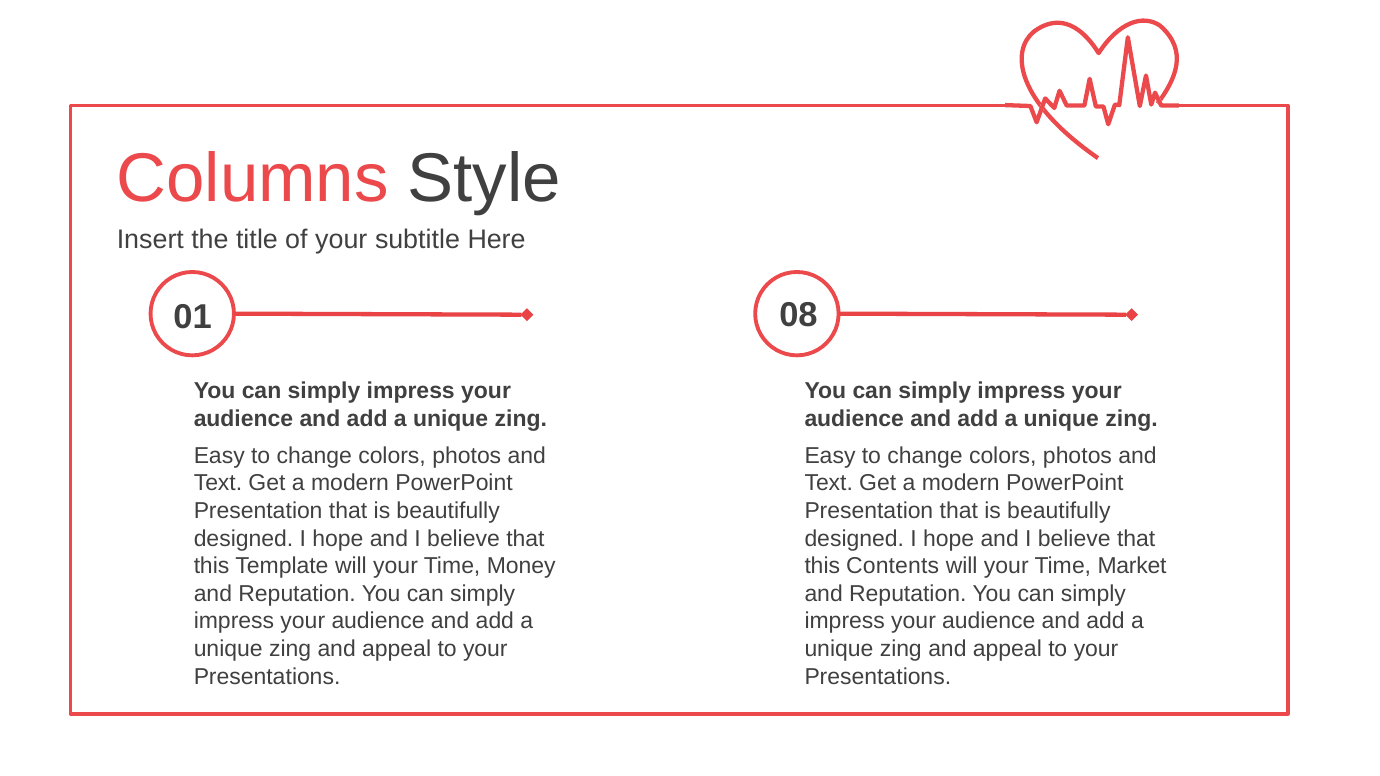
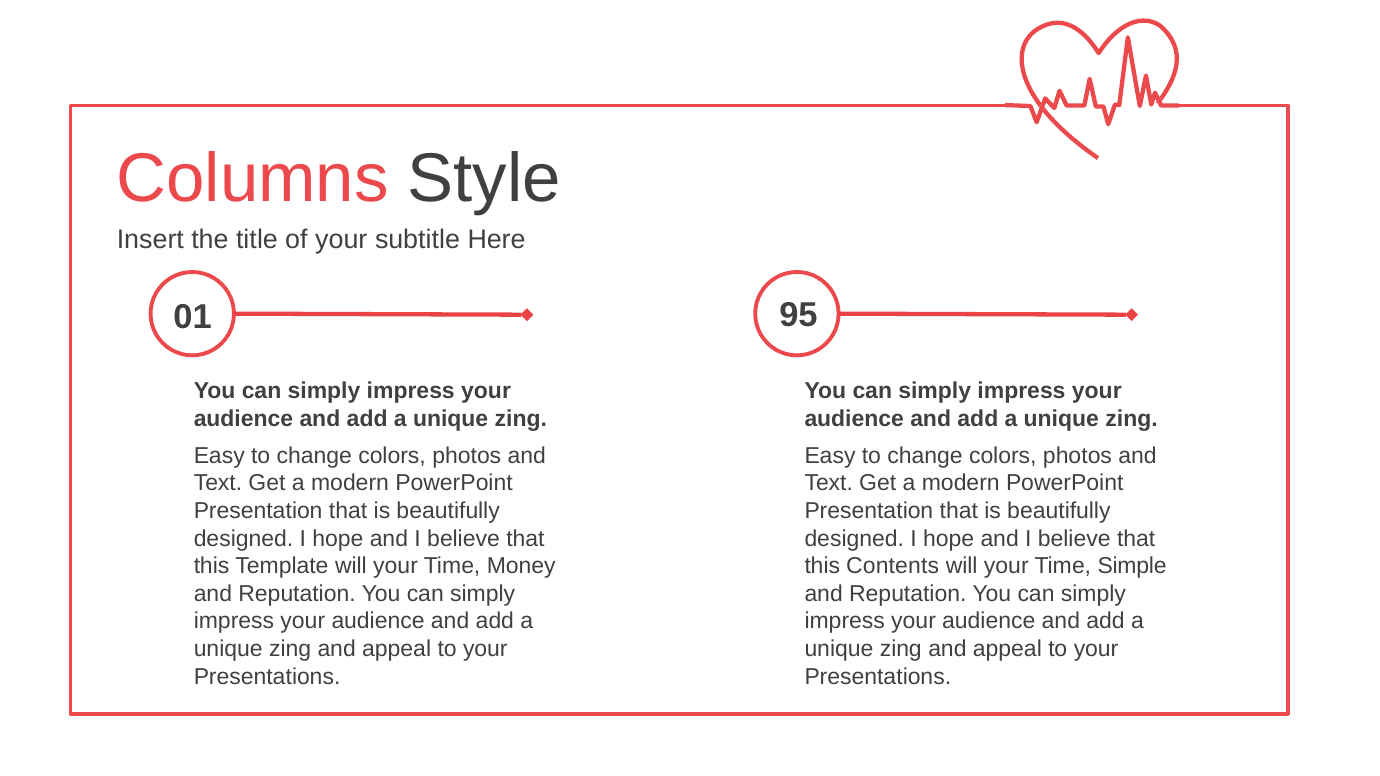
08: 08 -> 95
Market: Market -> Simple
